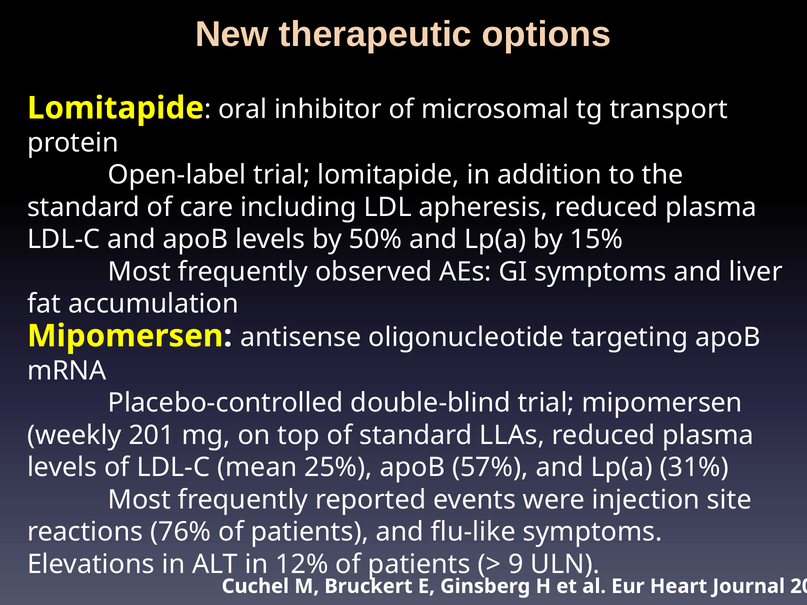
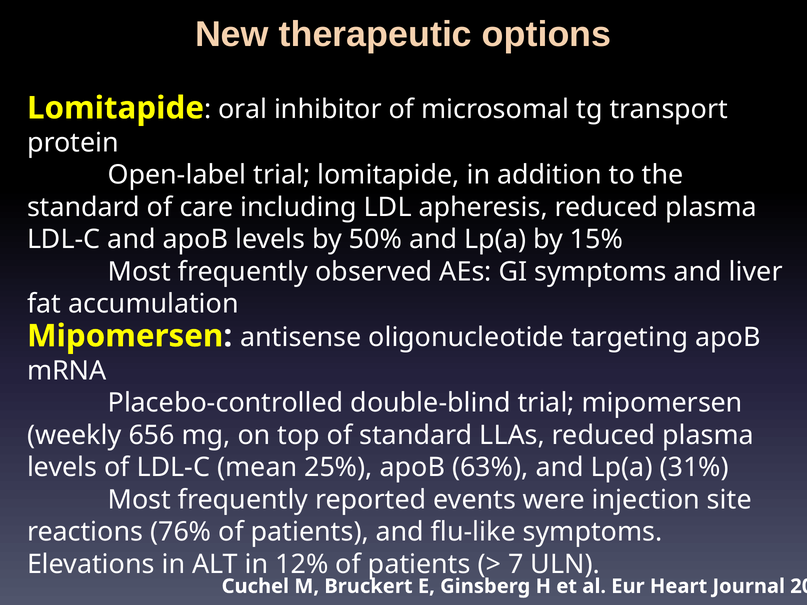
201: 201 -> 656
57%: 57% -> 63%
9: 9 -> 7
